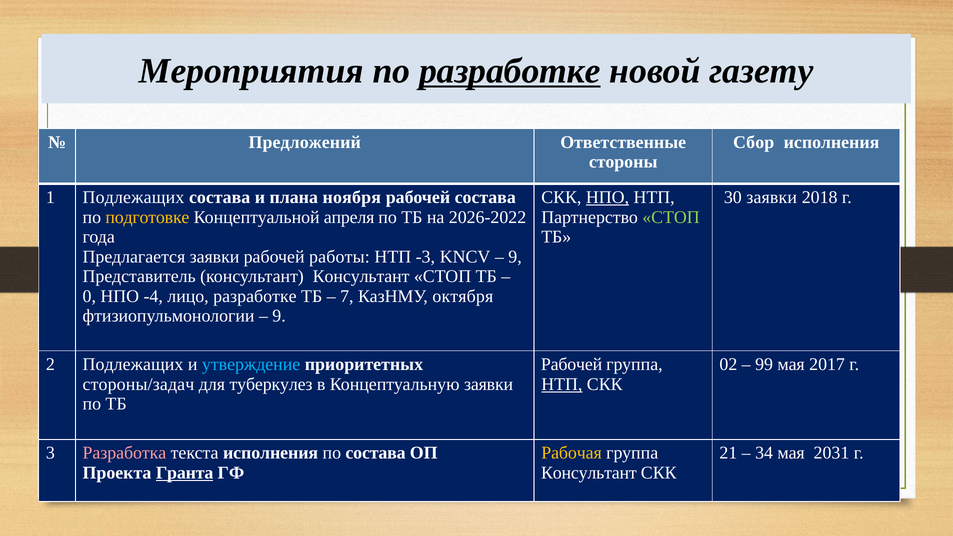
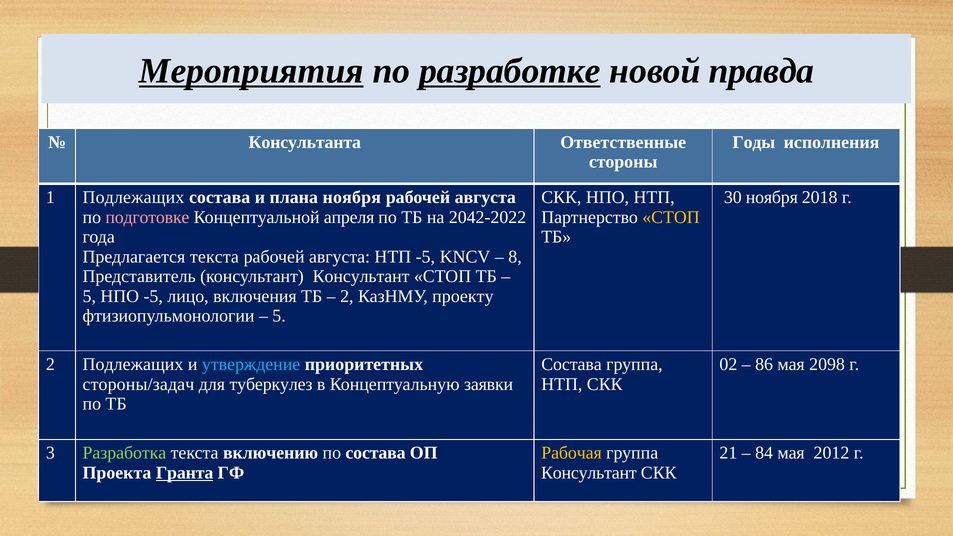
Мероприятия underline: none -> present
газету: газету -> правда
Предложений: Предложений -> Консультанта
Сбор: Сбор -> Годы
состава at (485, 197): состава -> августа
НПО at (607, 197) underline: present -> none
30 заявки: заявки -> ноября
подготовке colour: yellow -> pink
2026-2022: 2026-2022 -> 2042-2022
СТОП at (671, 217) colour: light green -> yellow
Предлагается заявки: заявки -> текста
работы at (339, 257): работы -> августа
НТП -3: -3 -> -5
9 at (515, 257): 9 -> 8
0 at (89, 296): 0 -> 5
НПО -4: -4 -> -5
лицо разработке: разработке -> включения
7 at (347, 296): 7 -> 2
октября: октября -> проекту
9 at (279, 316): 9 -> 5
Рабочей at (572, 364): Рабочей -> Состава
99: 99 -> 86
2017: 2017 -> 2098
НТП at (562, 384) underline: present -> none
Разработка colour: pink -> light green
текста исполнения: исполнения -> включению
34: 34 -> 84
2031: 2031 -> 2012
